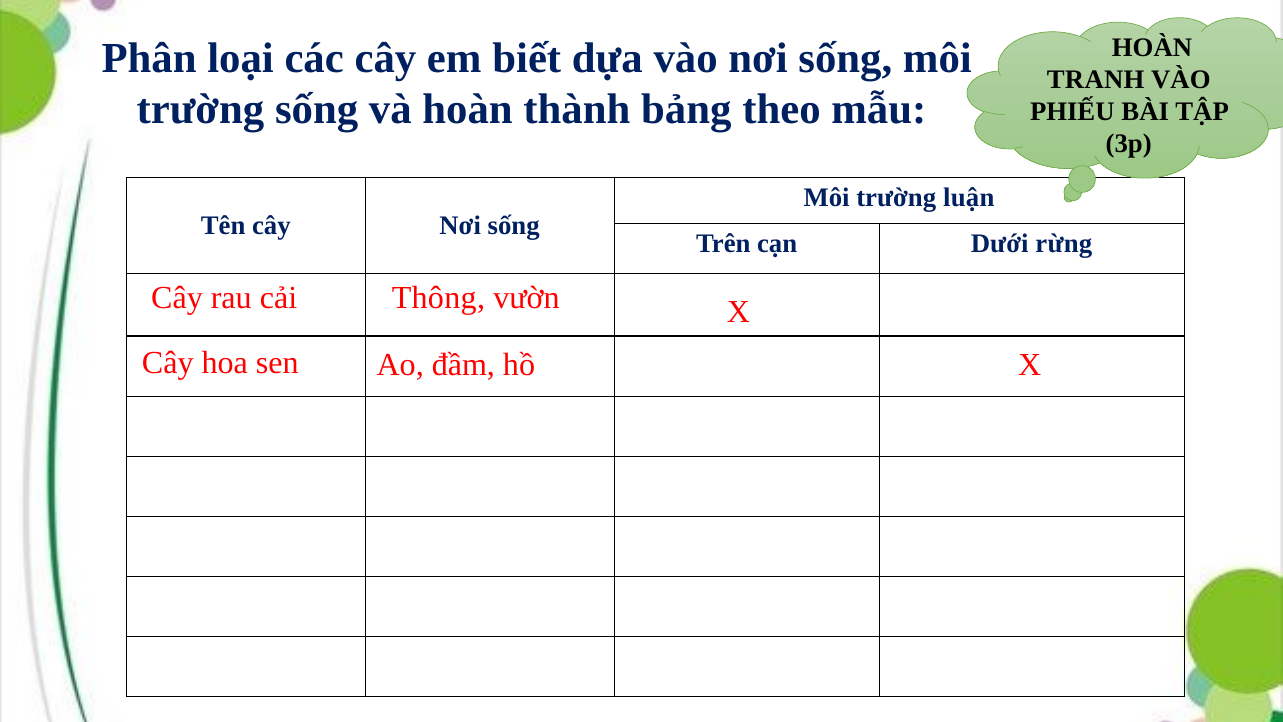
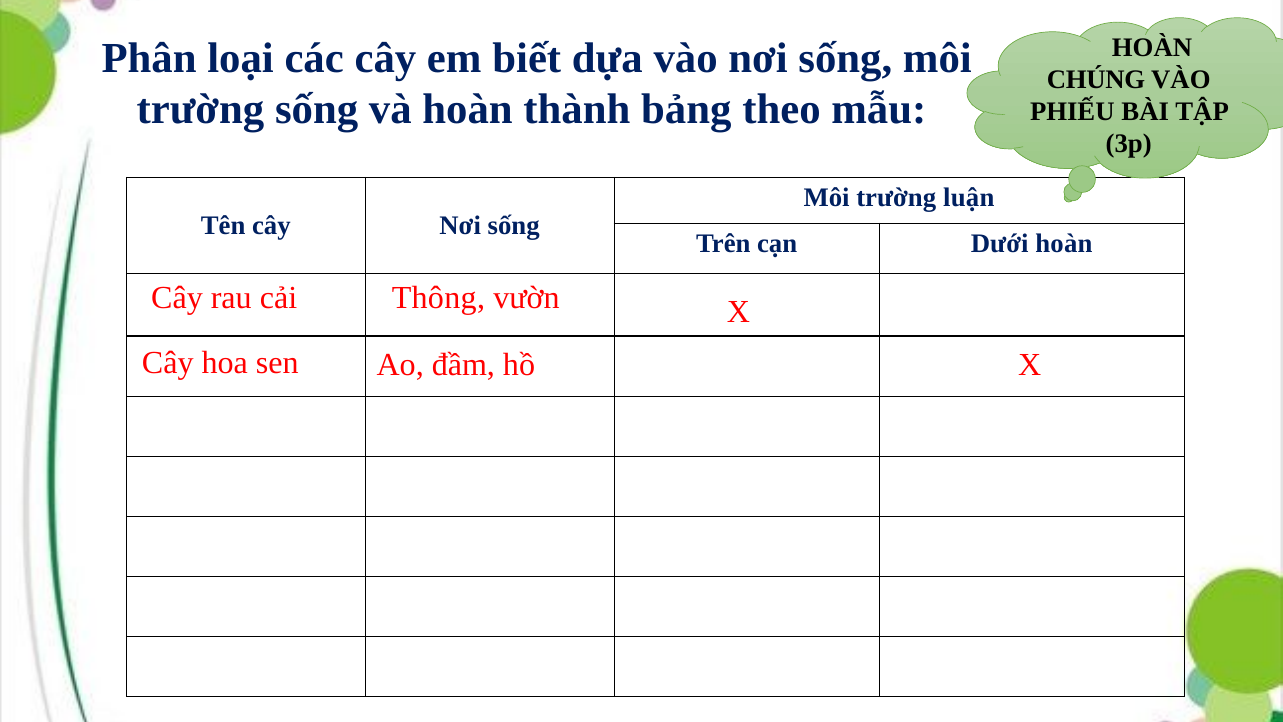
TRANH: TRANH -> CHÚNG
Dưới rừng: rừng -> hoàn
